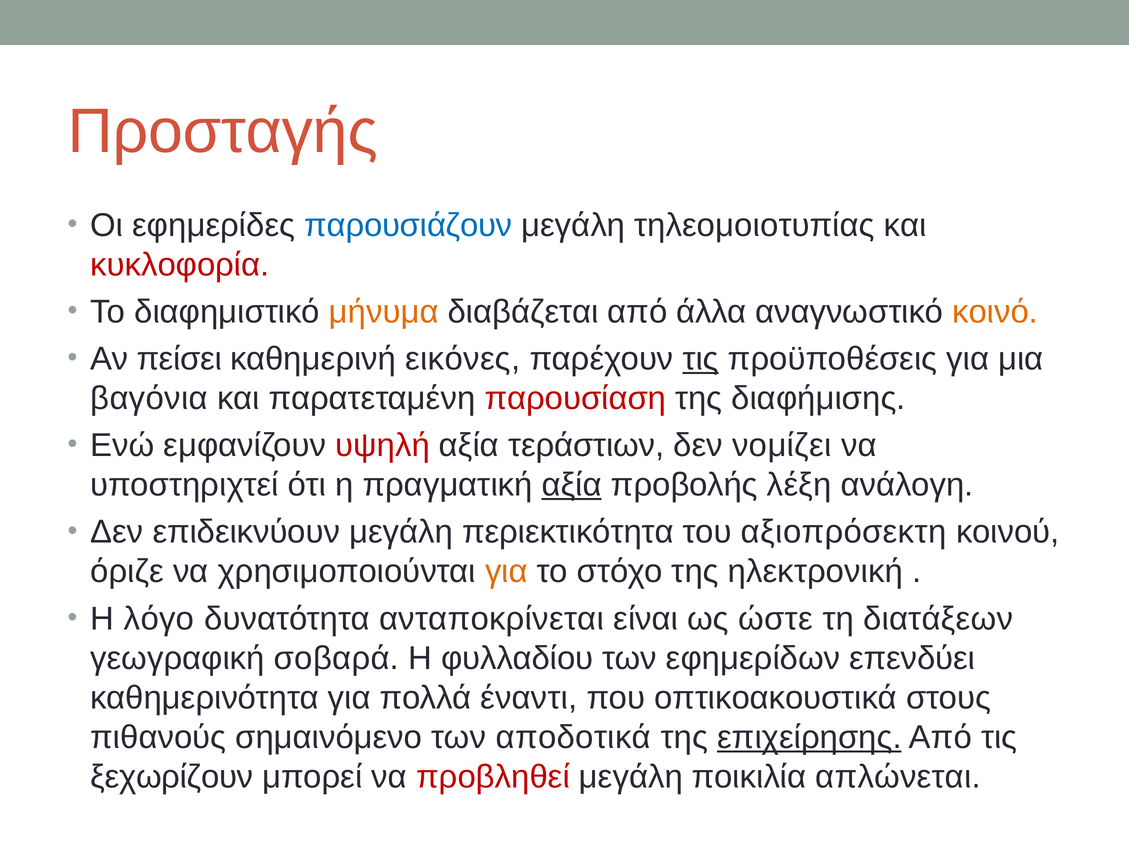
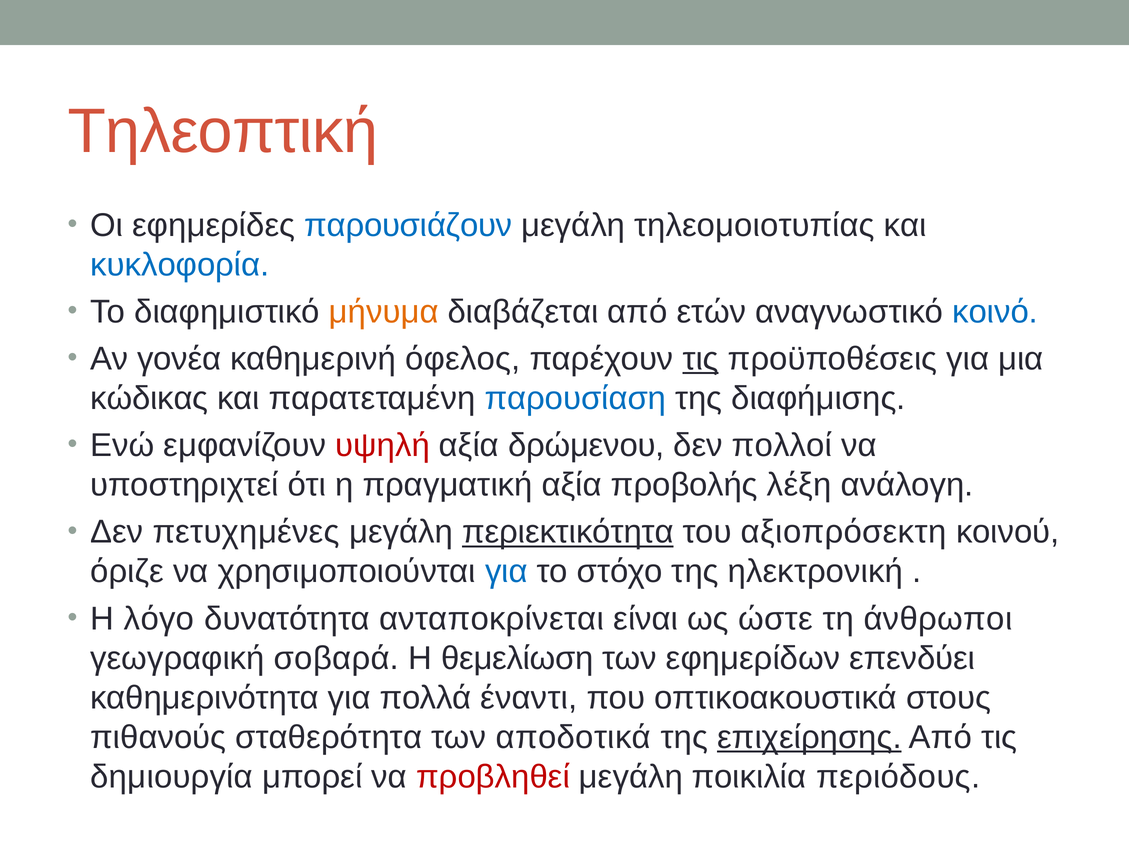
Προσταγής: Προσταγής -> Τηλεοπτική
κυκλοφορία colour: red -> blue
άλλα: άλλα -> ετών
κοινό colour: orange -> blue
πείσει: πείσει -> γονέα
εικόνες: εικόνες -> όφελος
βαγόνια: βαγόνια -> κώδικας
παρουσίαση colour: red -> blue
τεράστιων: τεράστιων -> δρώμενου
νομίζει: νομίζει -> πολλοί
αξία at (572, 485) underline: present -> none
επιδεικνύουν: επιδεικνύουν -> πετυχημένες
περιεκτικότητα underline: none -> present
για at (506, 571) colour: orange -> blue
διατάξεων: διατάξεων -> άνθρωποι
φυλλαδίου: φυλλαδίου -> θεμελίωση
σημαινόμενο: σημαινόμενο -> σταθερότητα
ξεχωρίζουν: ξεχωρίζουν -> δημιουργία
απλώνεται: απλώνεται -> περιόδους
